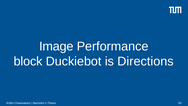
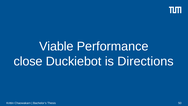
Image: Image -> Viable
block: block -> close
